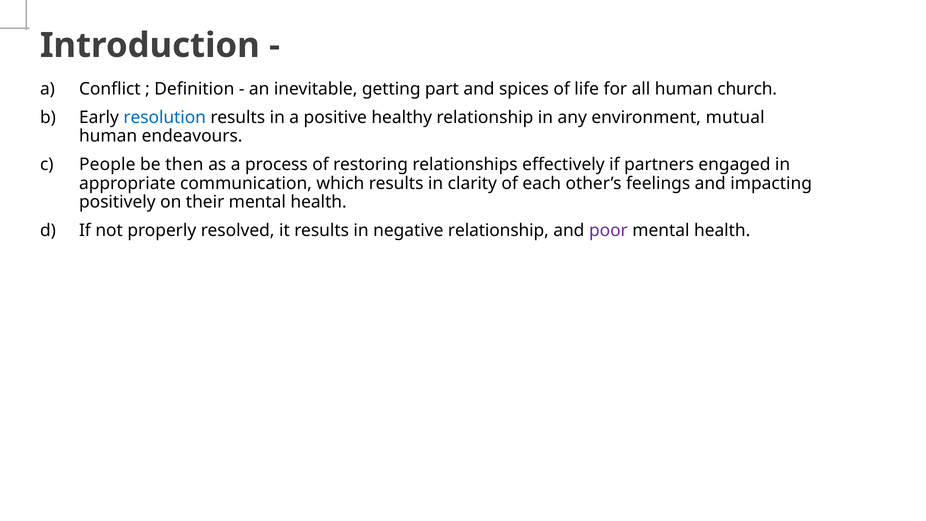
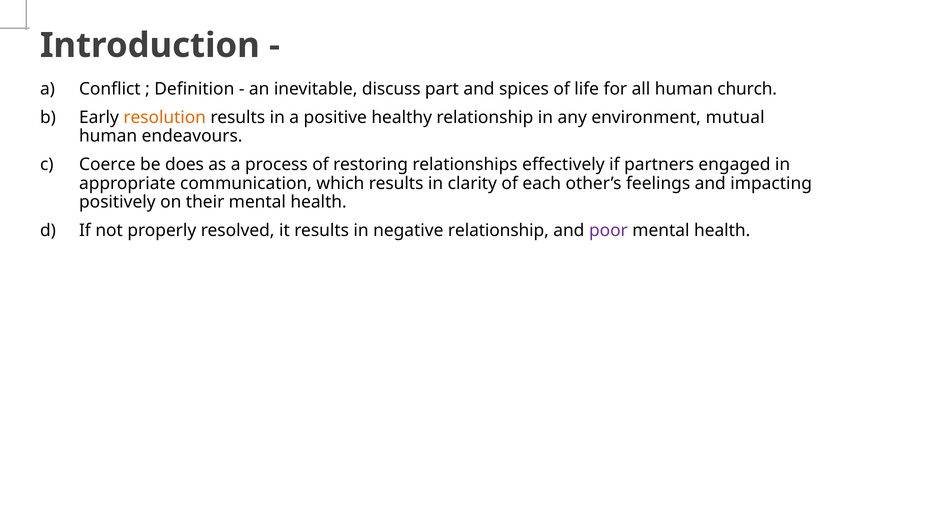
getting: getting -> discuss
resolution colour: blue -> orange
People: People -> Coerce
then: then -> does
